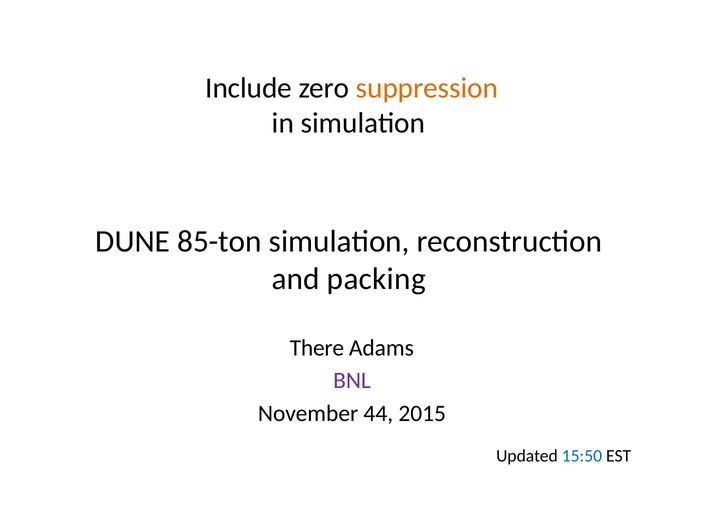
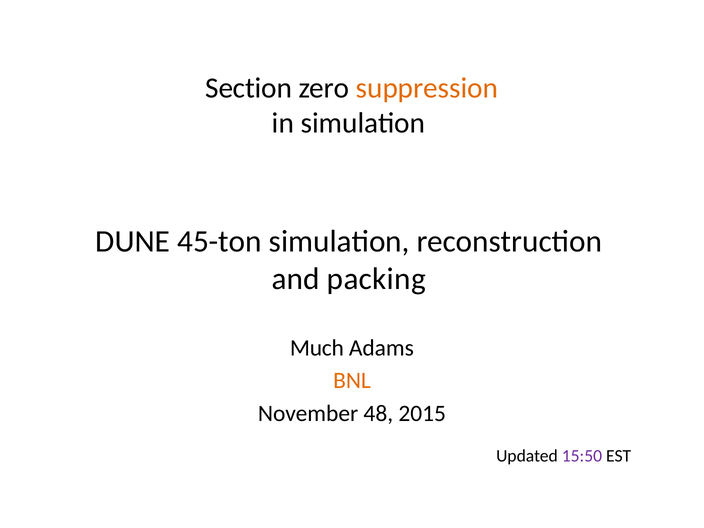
Include: Include -> Section
85-ton: 85-ton -> 45-ton
There: There -> Much
BNL colour: purple -> orange
44: 44 -> 48
15:50 colour: blue -> purple
